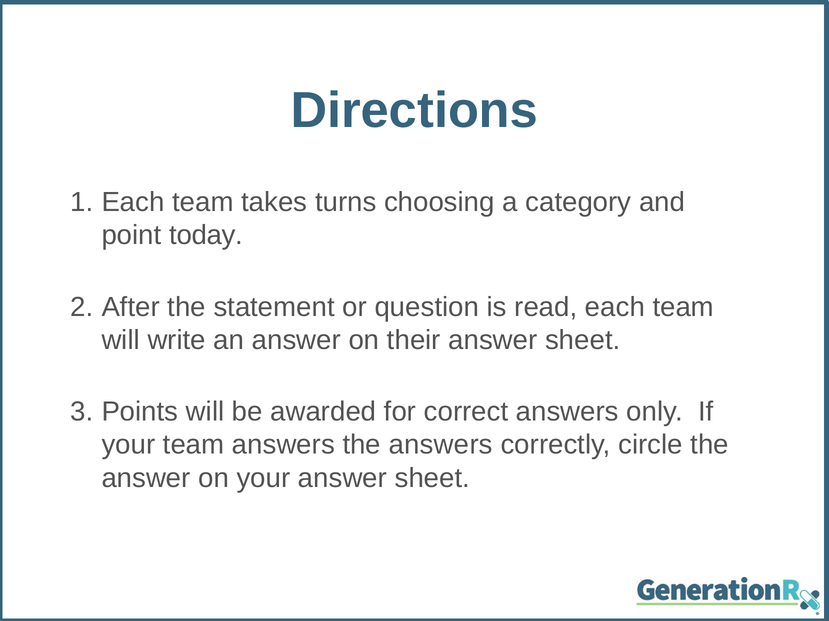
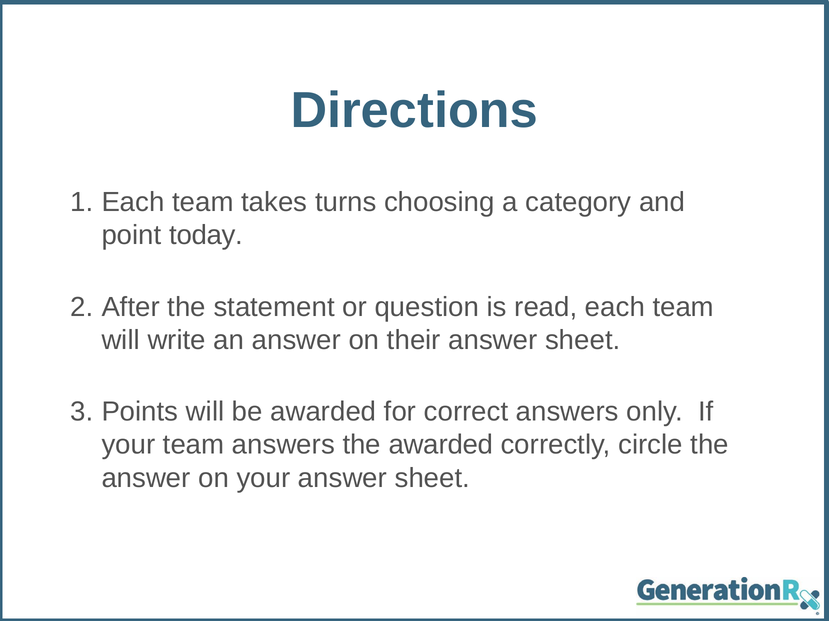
the answers: answers -> awarded
